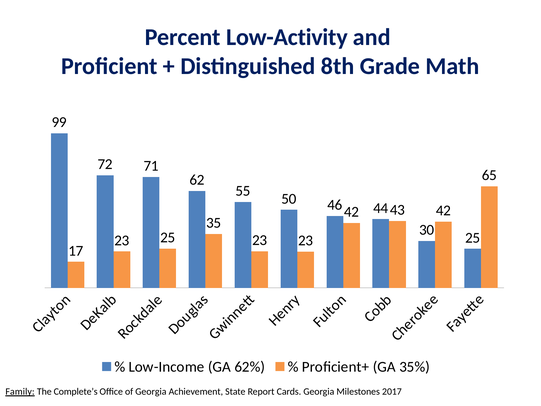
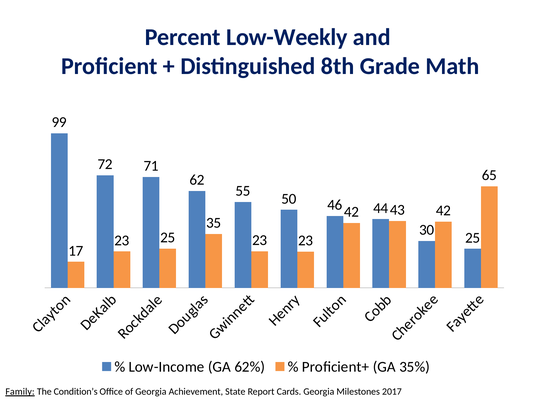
Low-Activity: Low-Activity -> Low-Weekly
Complete’s: Complete’s -> Condition’s
